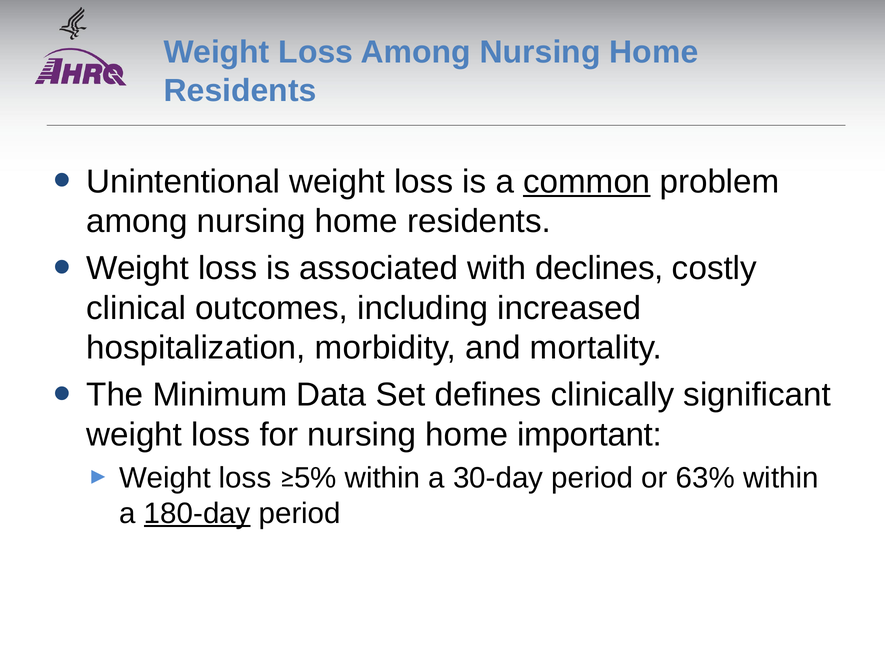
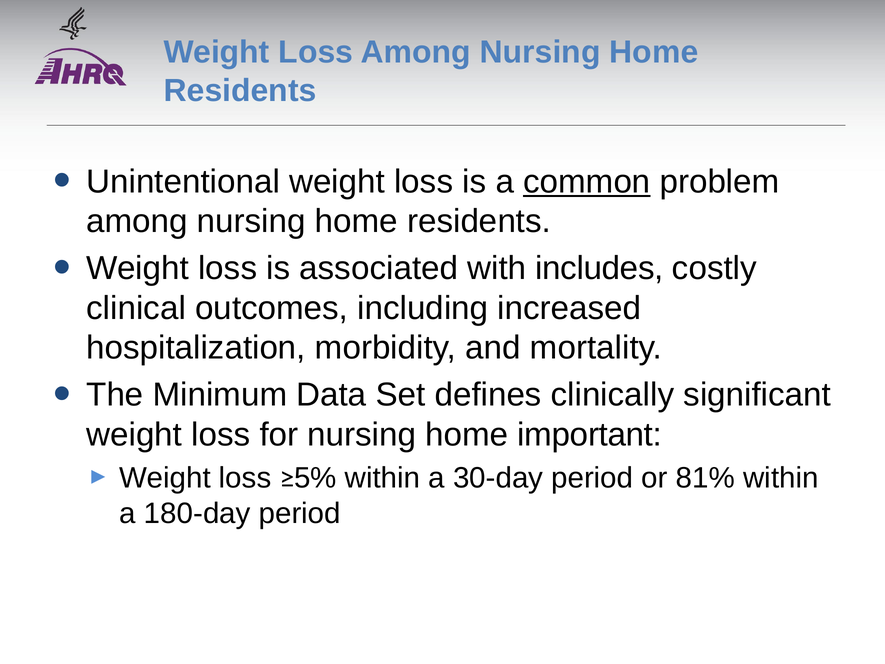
declines: declines -> includes
63%: 63% -> 81%
180-day underline: present -> none
